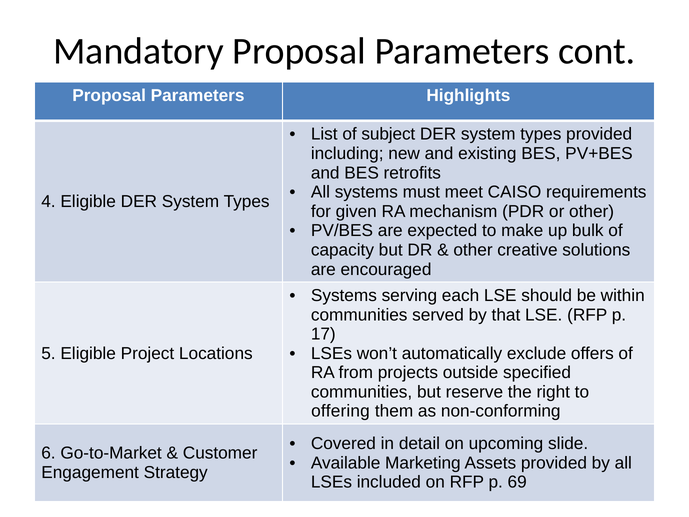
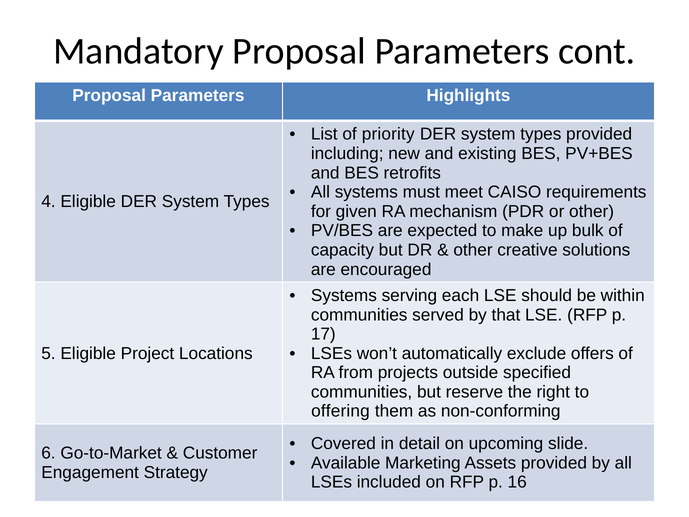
subject: subject -> priority
69: 69 -> 16
